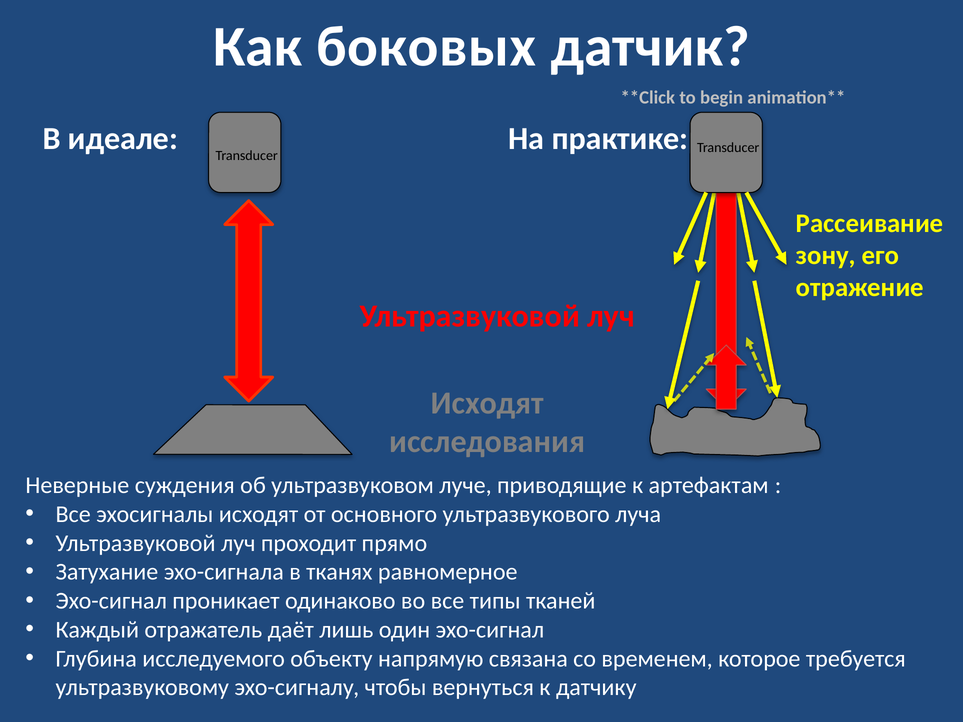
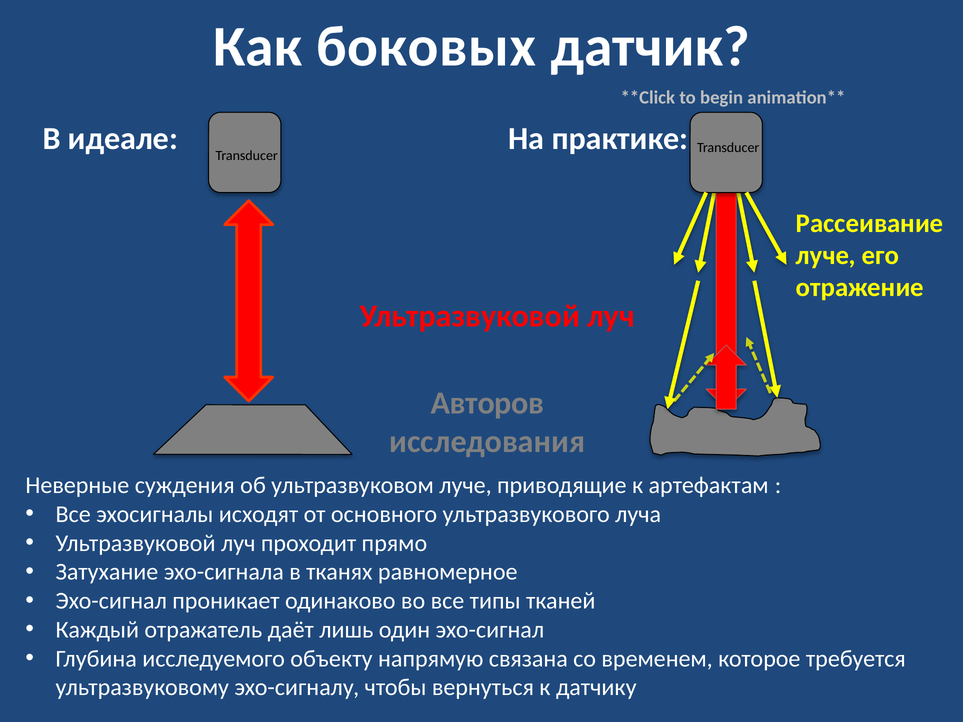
зону at (826, 255): зону -> луче
Исходят at (487, 403): Исходят -> Авторов
